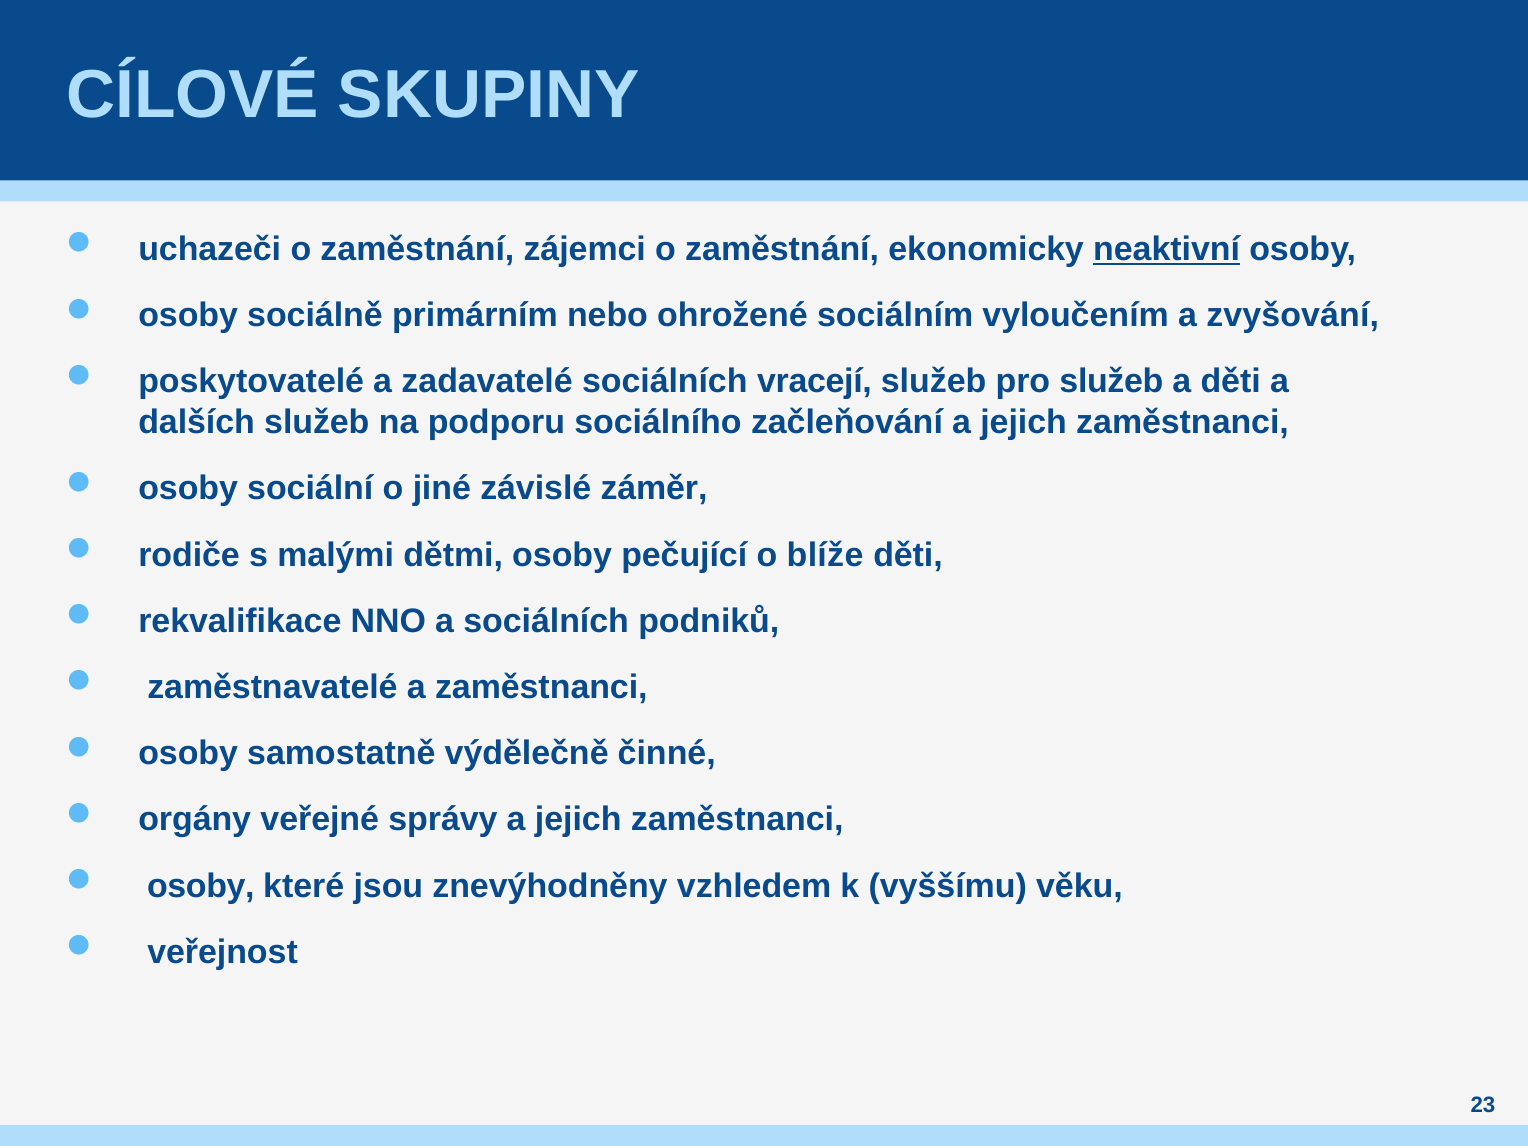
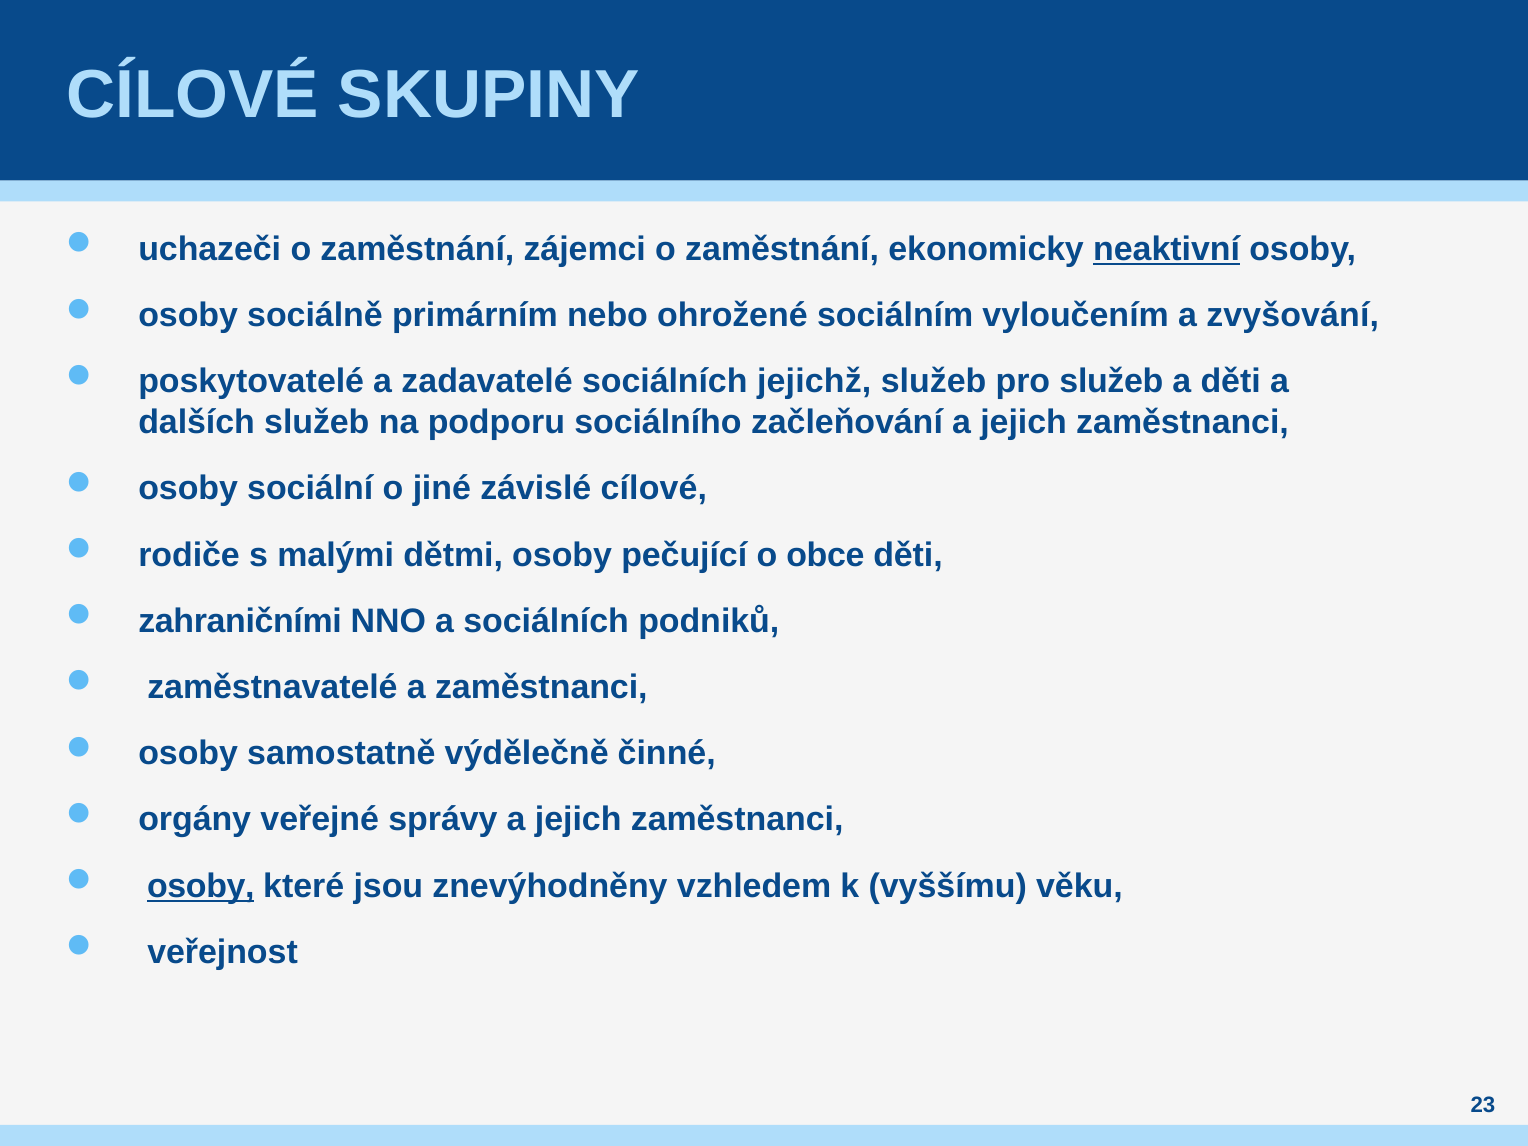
vracejí: vracejí -> jejichž
závislé záměr: záměr -> cílové
blíže: blíže -> obce
rekvalifikace: rekvalifikace -> zahraničními
osoby at (201, 886) underline: none -> present
